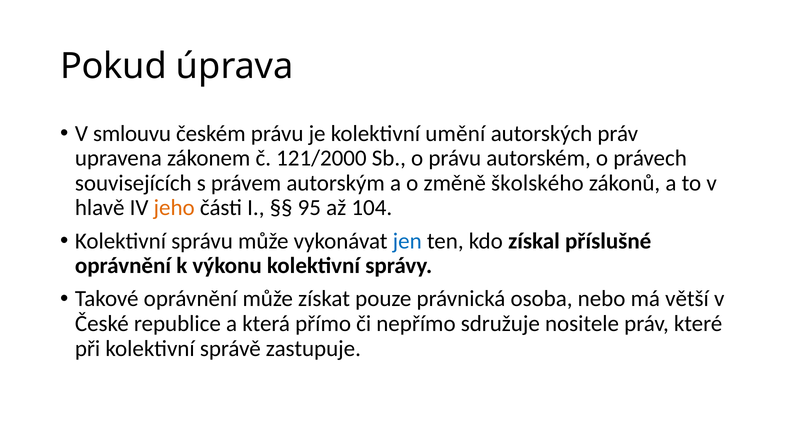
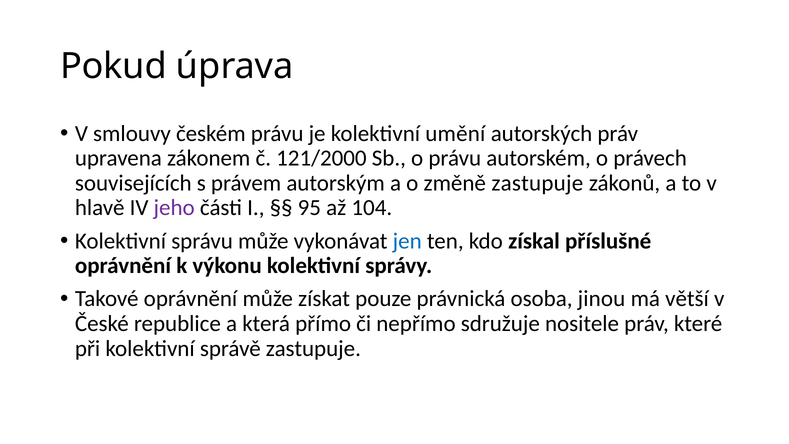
smlouvu: smlouvu -> smlouvy
změně školského: školského -> zastupuje
jeho colour: orange -> purple
nebo: nebo -> jinou
